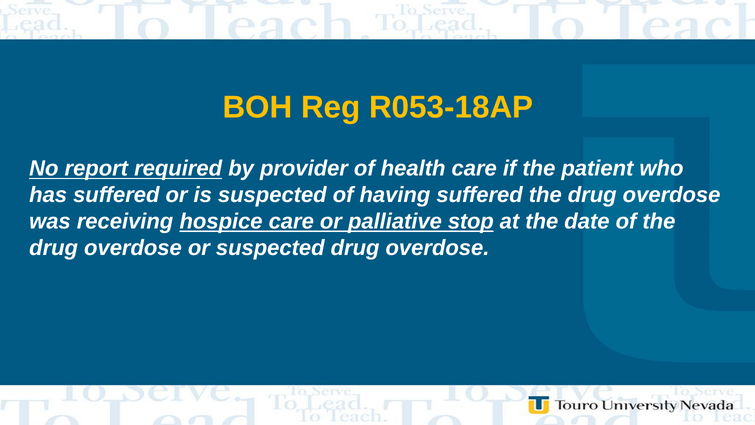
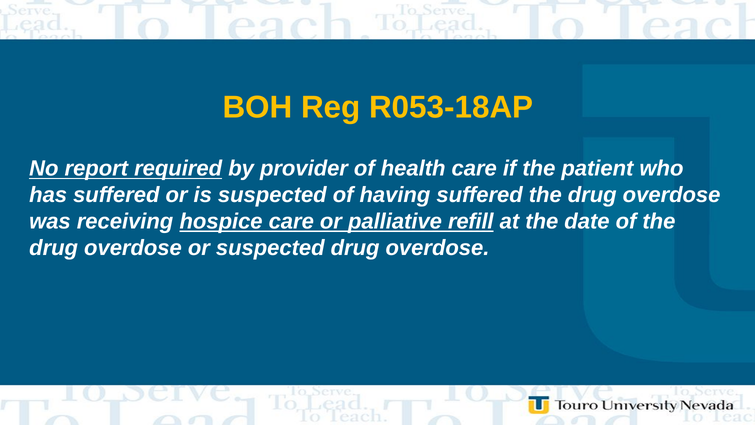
stop: stop -> refill
